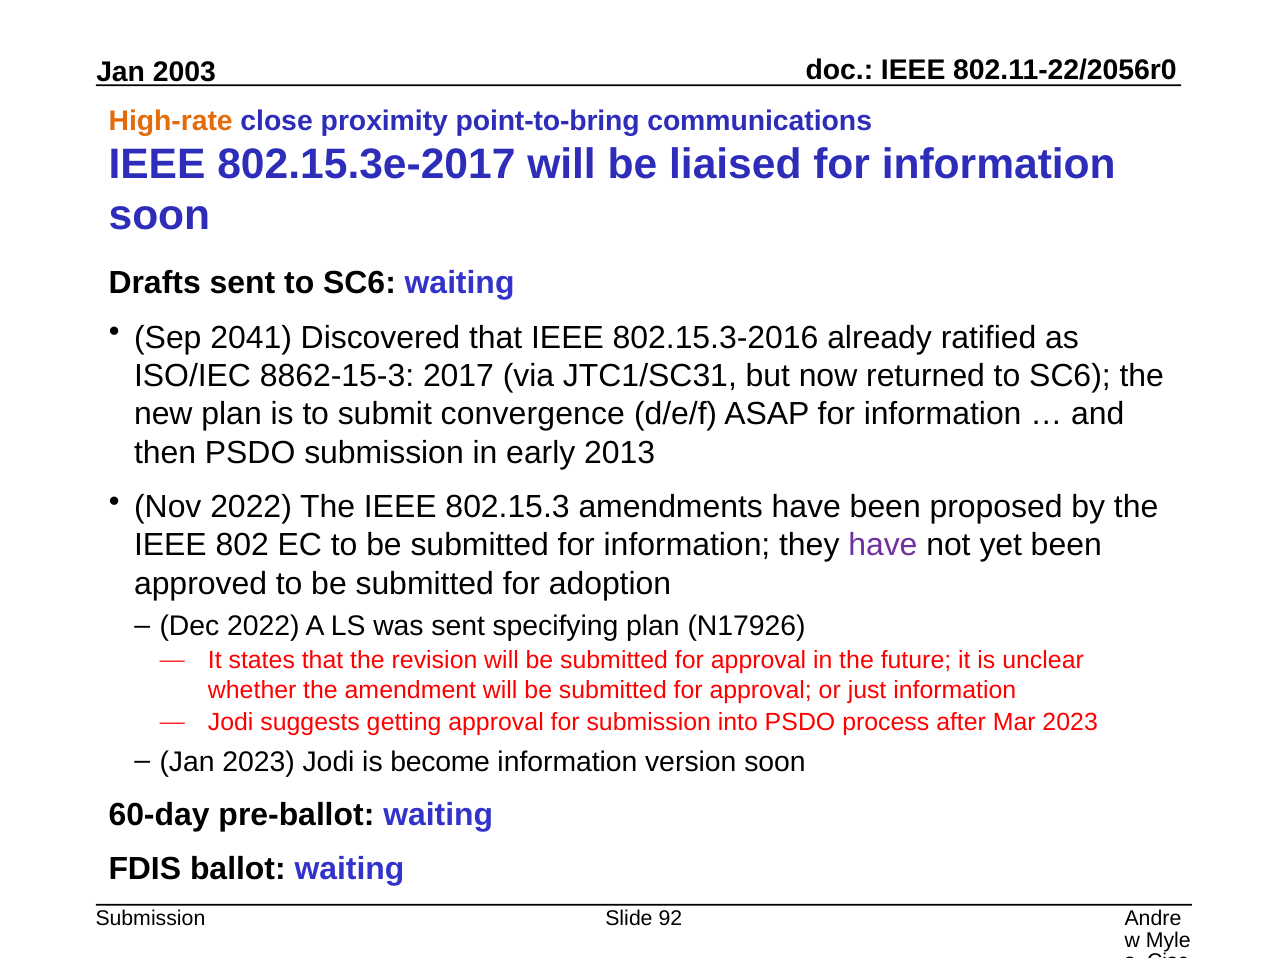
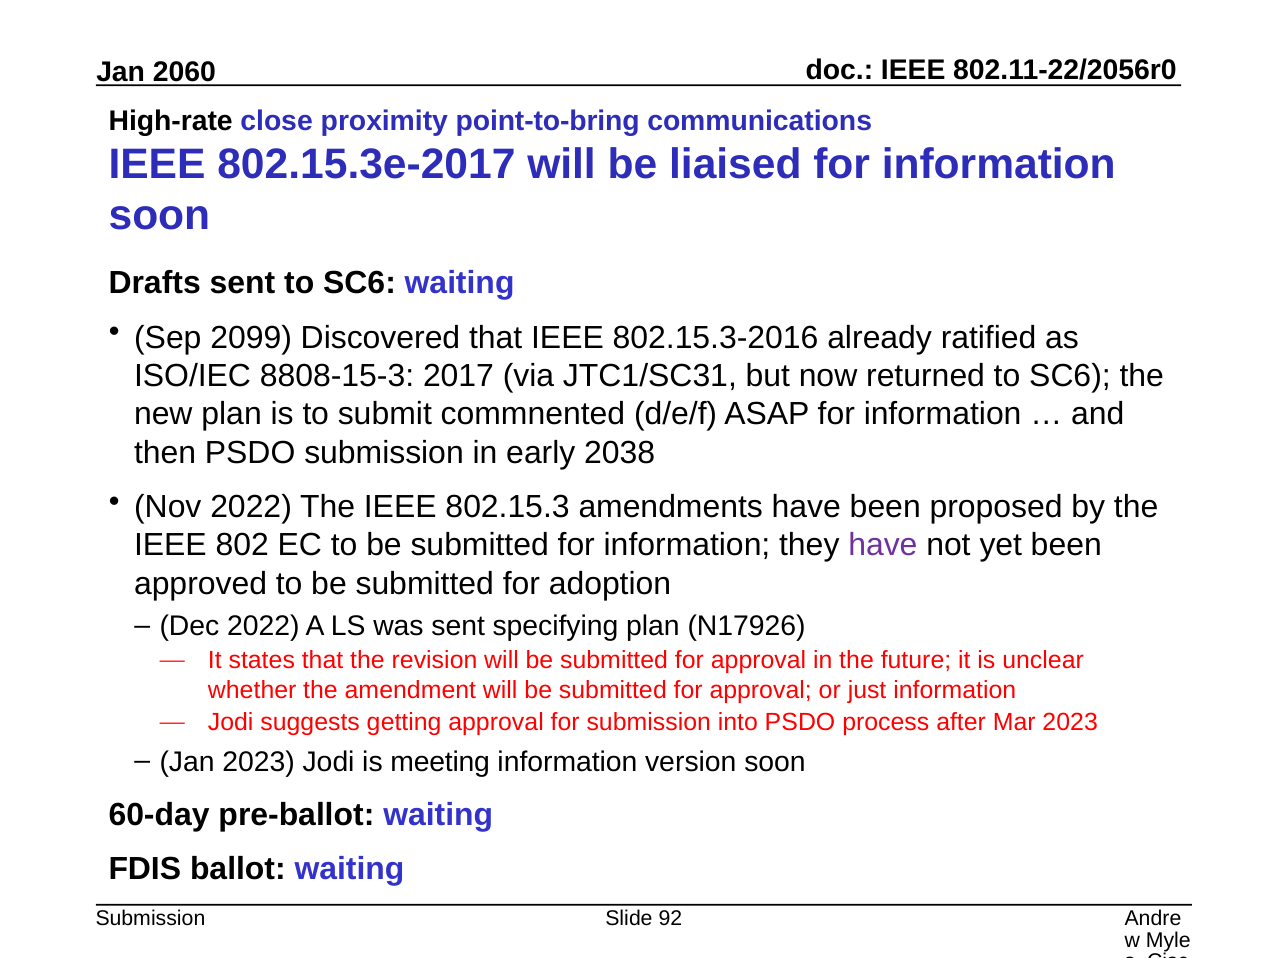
2003: 2003 -> 2060
High-rate colour: orange -> black
2041: 2041 -> 2099
8862-15-3: 8862-15-3 -> 8808-15-3
convergence: convergence -> commnented
2013: 2013 -> 2038
become: become -> meeting
